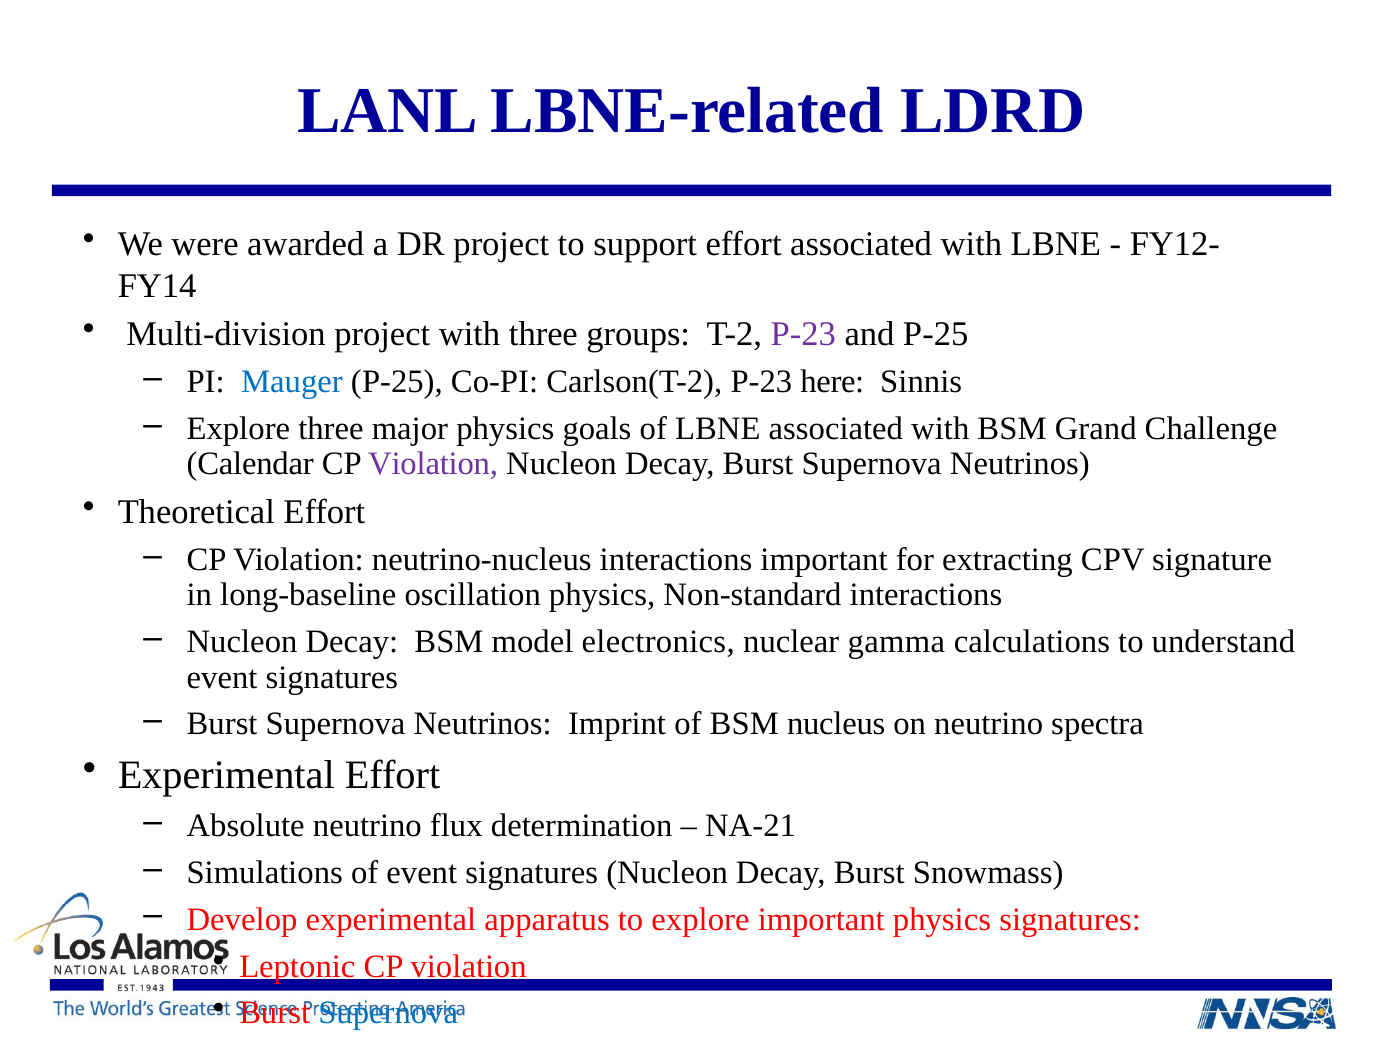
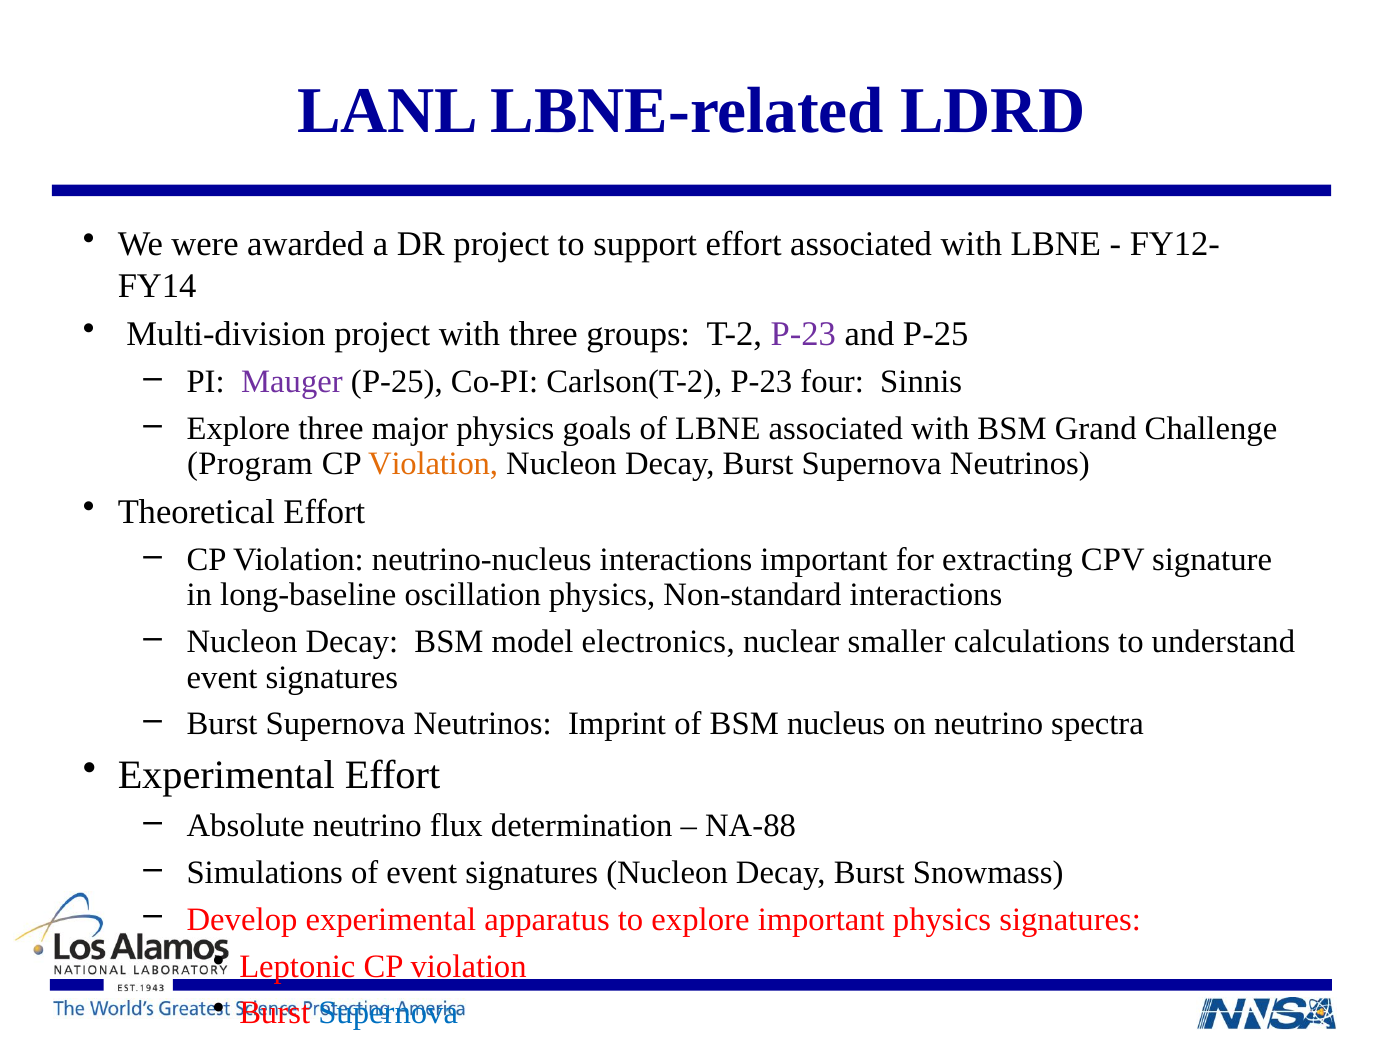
Mauger colour: blue -> purple
here: here -> four
Calendar: Calendar -> Program
Violation at (433, 464) colour: purple -> orange
gamma: gamma -> smaller
NA-21: NA-21 -> NA-88
